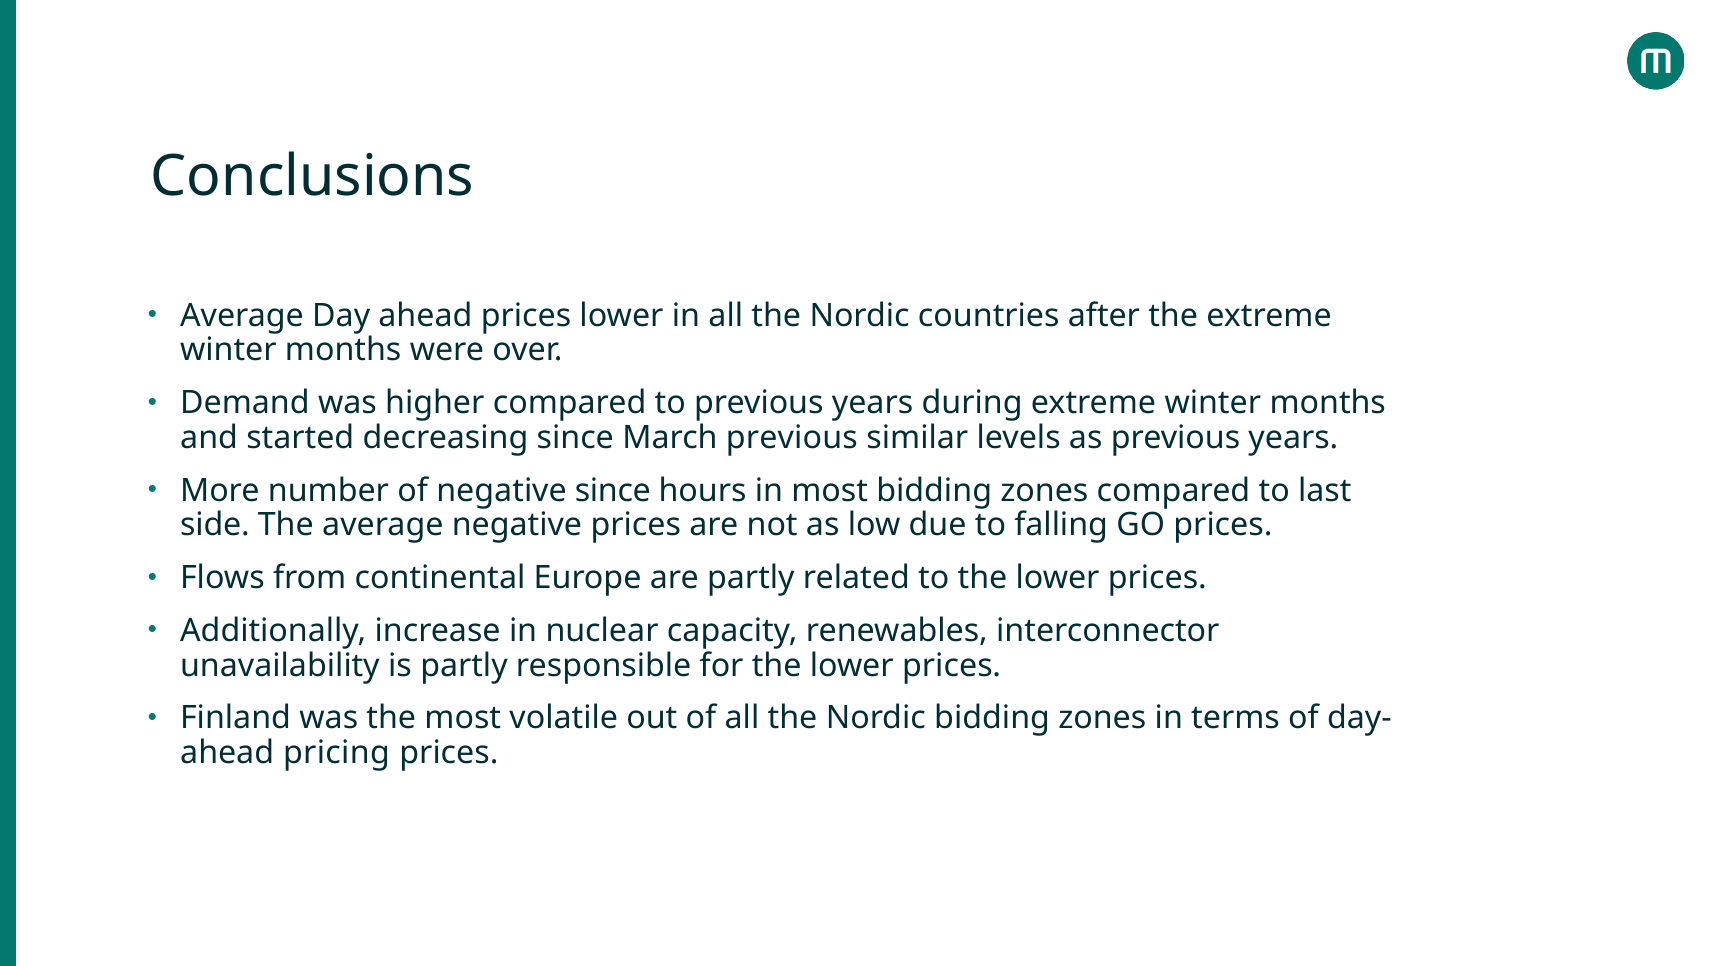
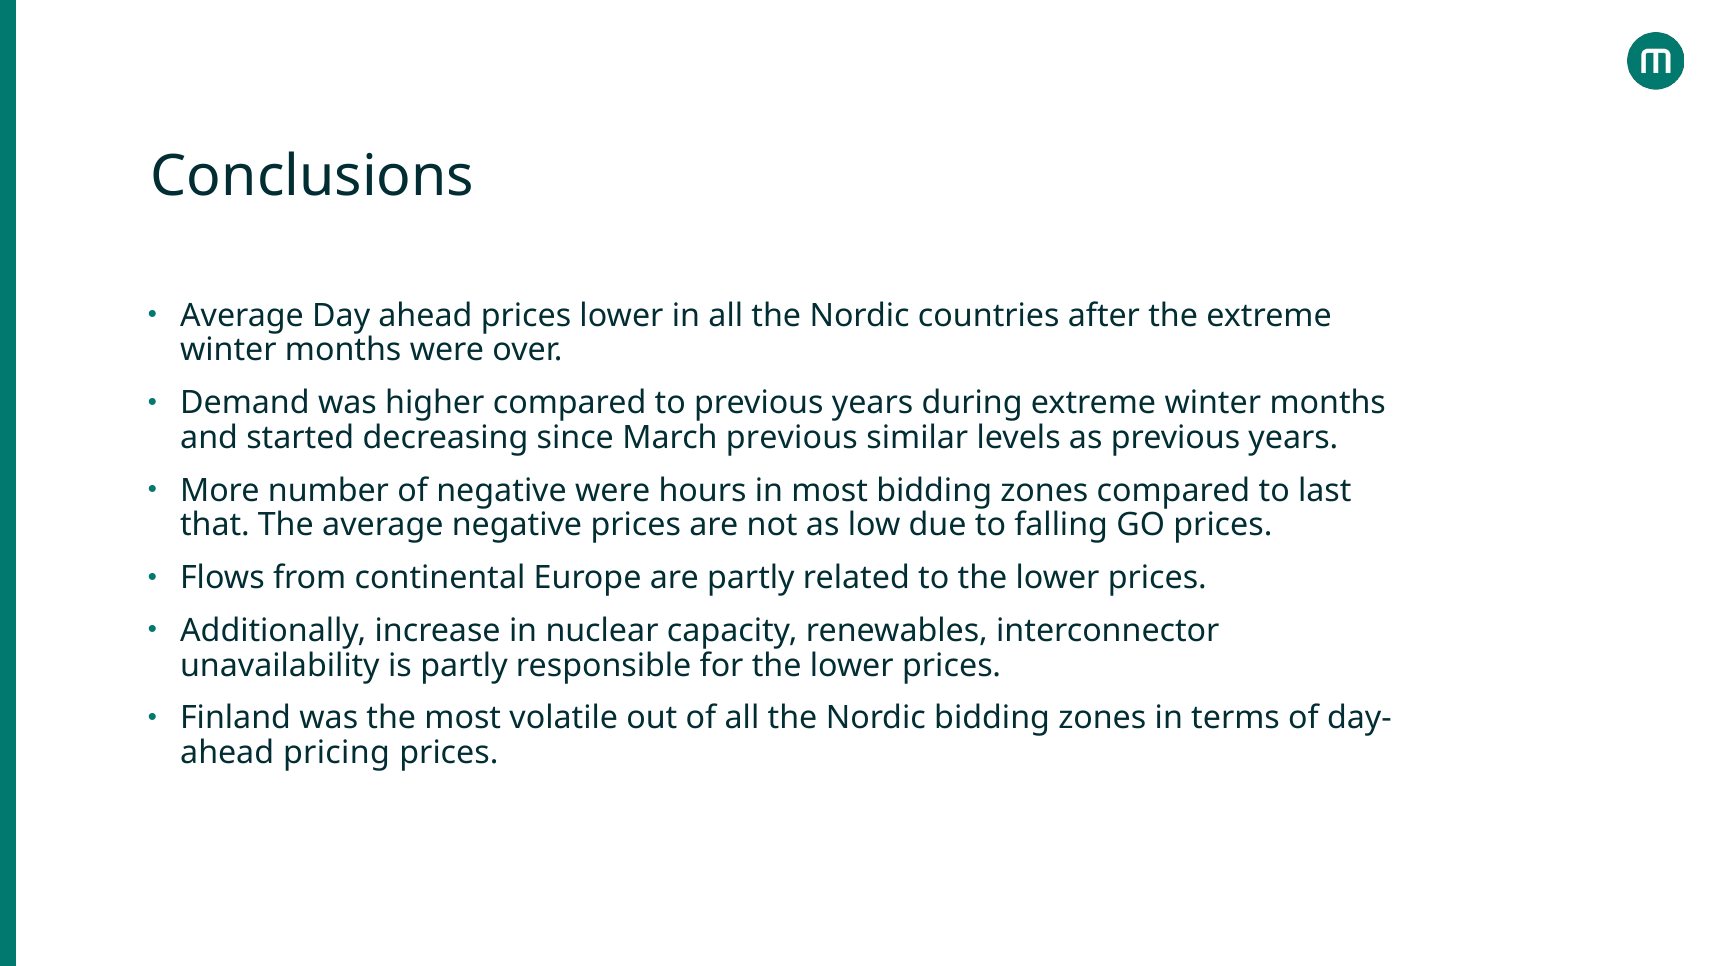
negative since: since -> were
side: side -> that
